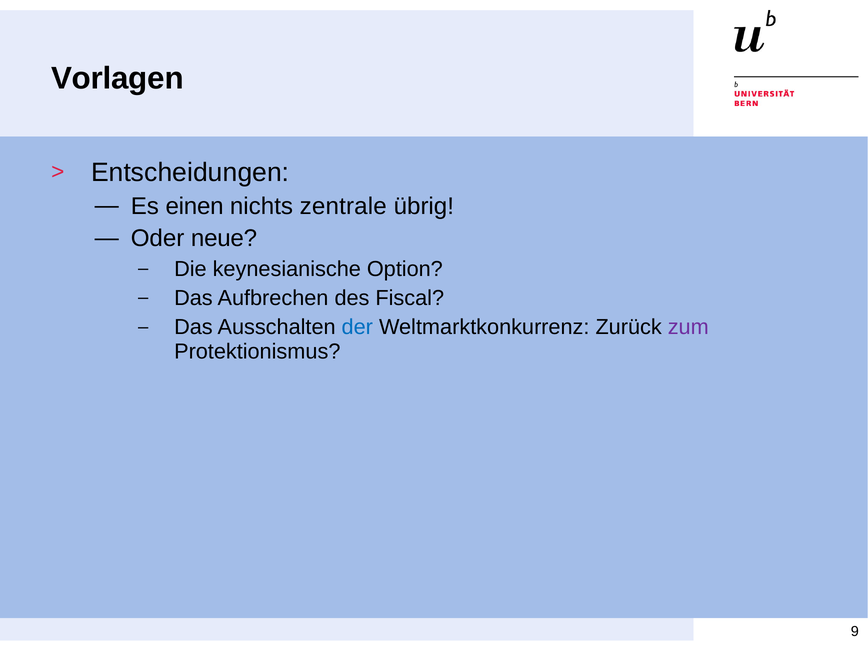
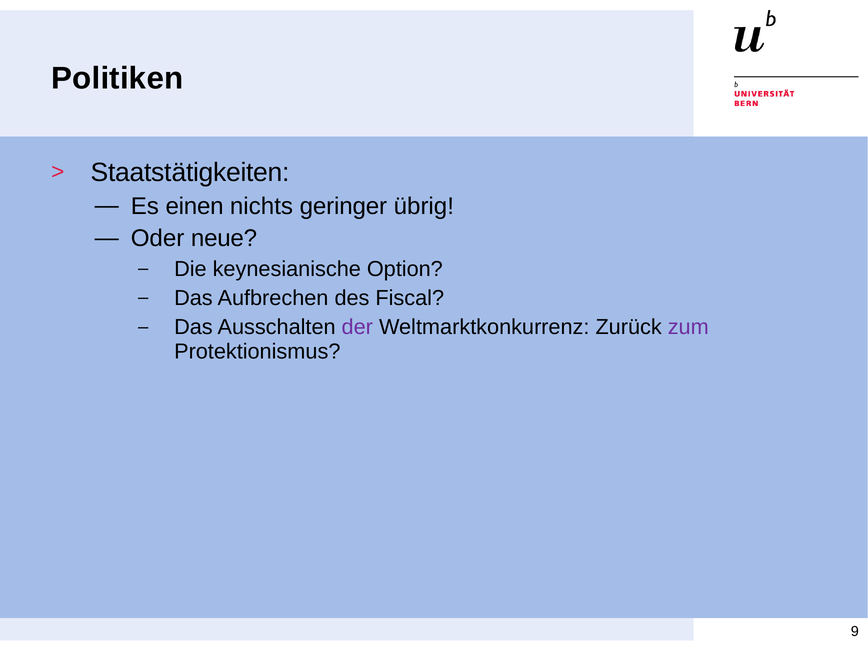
Vorlagen: Vorlagen -> Politiken
Entscheidungen: Entscheidungen -> Staatstätigkeiten
zentrale: zentrale -> geringer
der colour: blue -> purple
